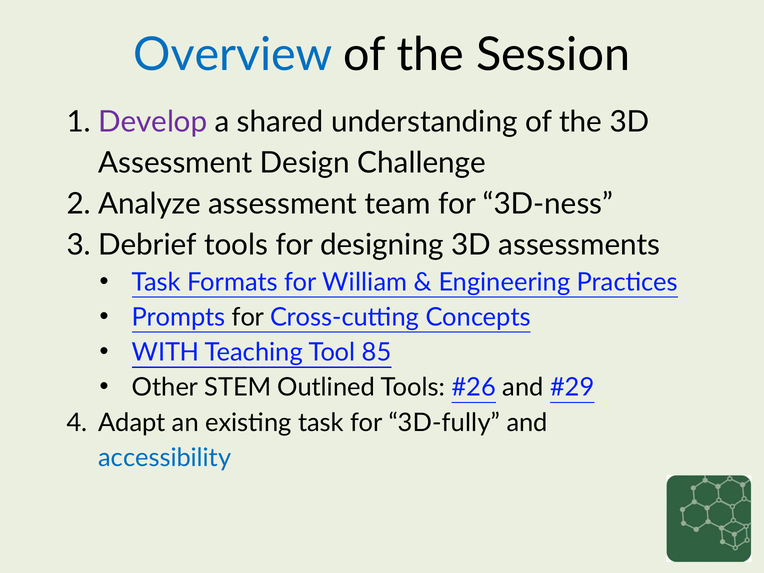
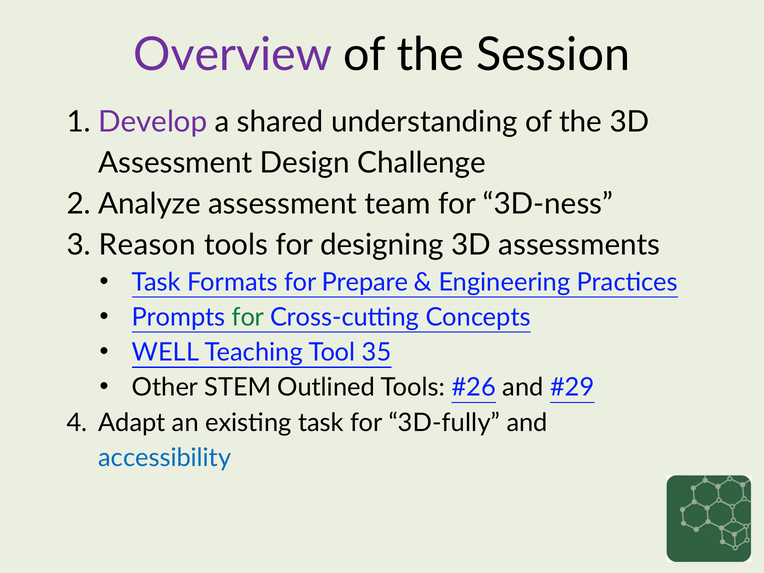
Overview colour: blue -> purple
Debrief: Debrief -> Reason
William: William -> Prepare
for at (248, 317) colour: black -> green
WITH: WITH -> WELL
85: 85 -> 35
